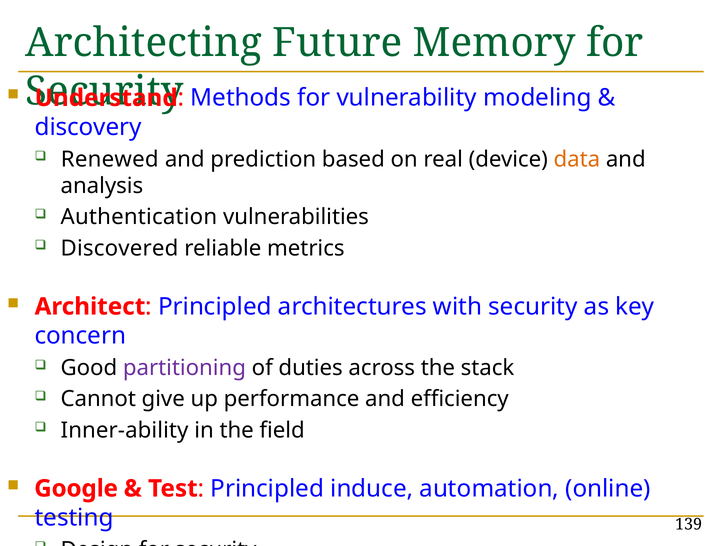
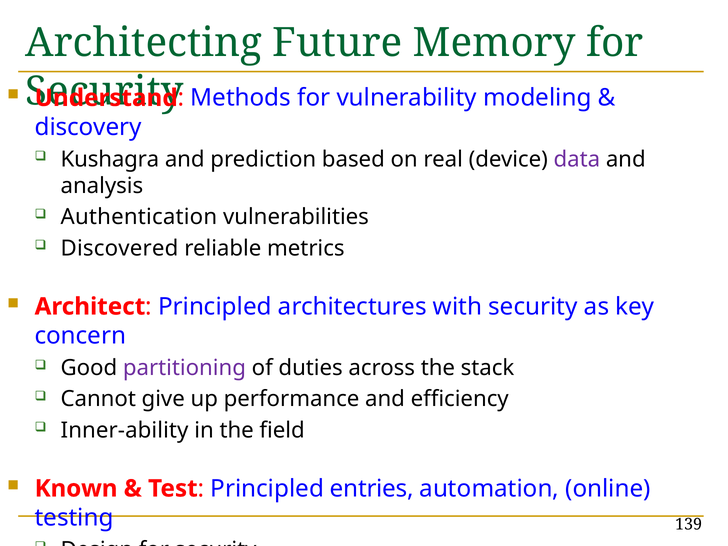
Renewed: Renewed -> Kushagra
data colour: orange -> purple
Google: Google -> Known
induce: induce -> entries
